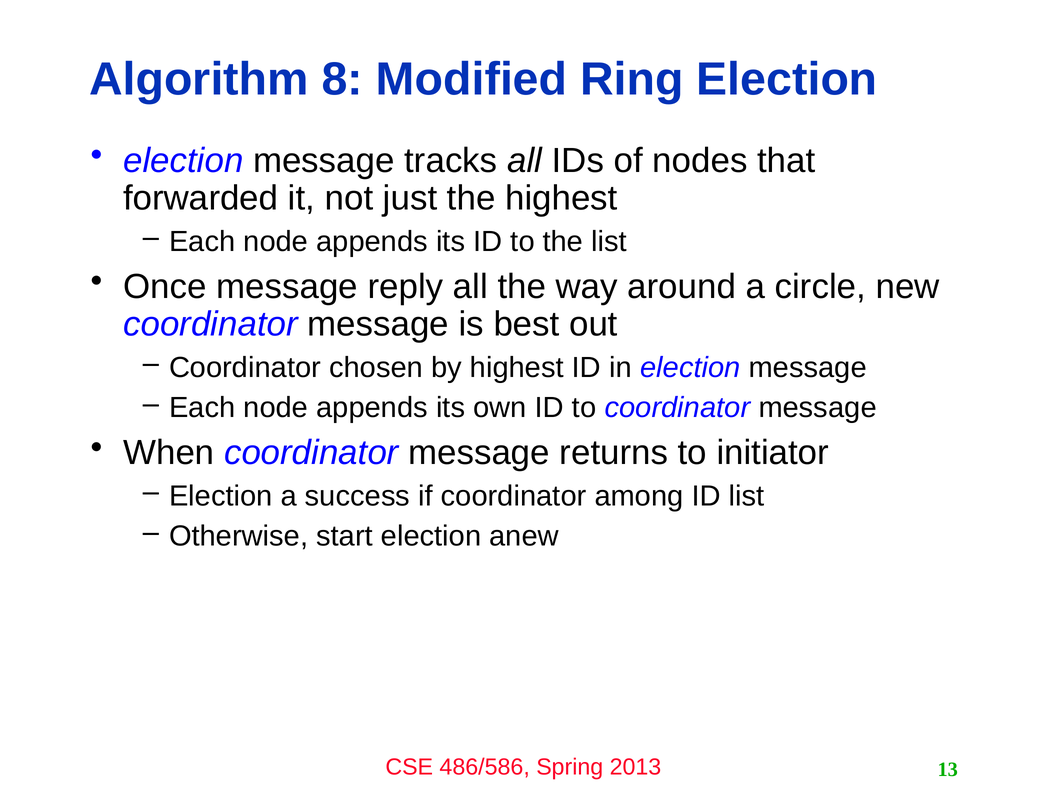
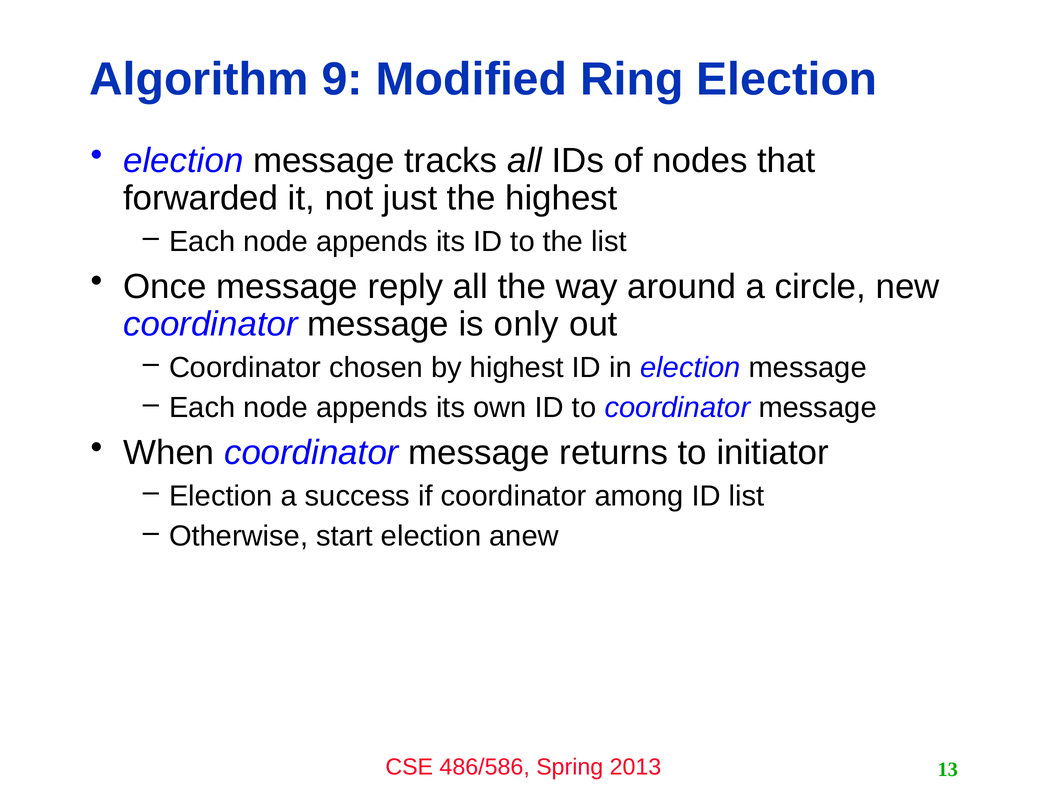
8: 8 -> 9
best: best -> only
